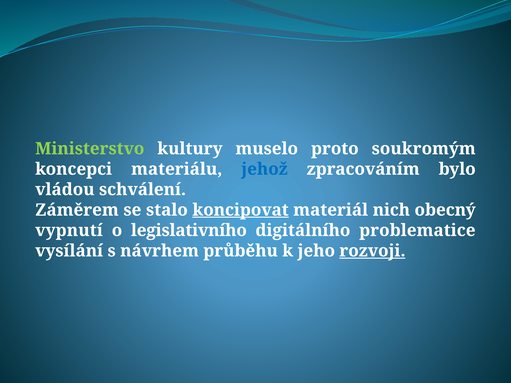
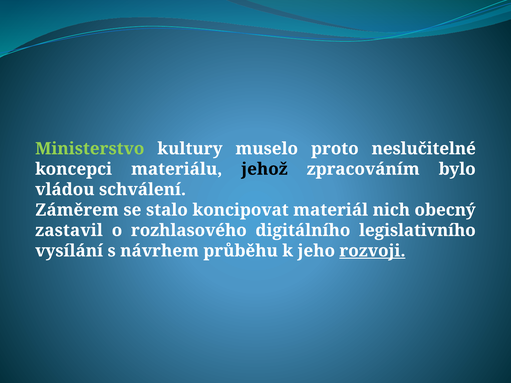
soukromým: soukromým -> neslučitelné
jehož colour: blue -> black
koncipovat underline: present -> none
vypnutí: vypnutí -> zastavil
legislativního: legislativního -> rozhlasového
problematice: problematice -> legislativního
